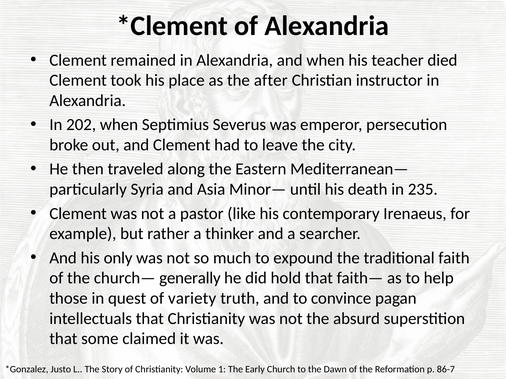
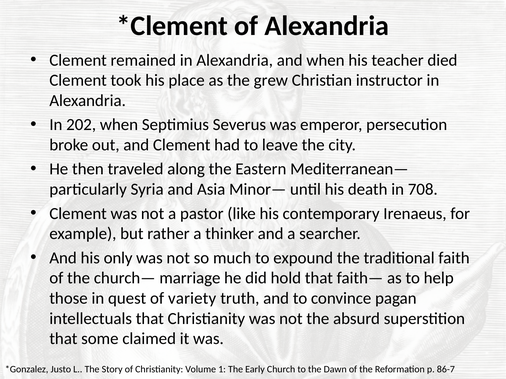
after: after -> grew
235: 235 -> 708
generally: generally -> marriage
